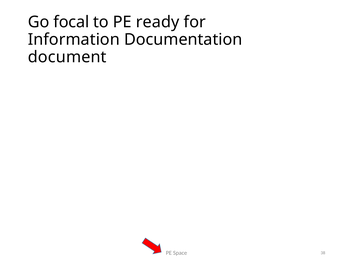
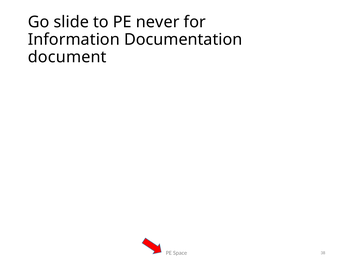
focal: focal -> slide
ready: ready -> never
